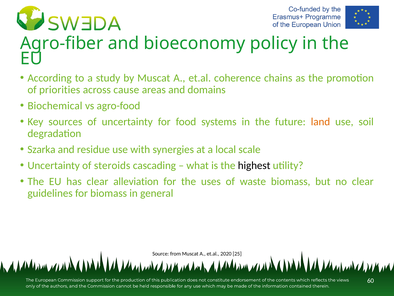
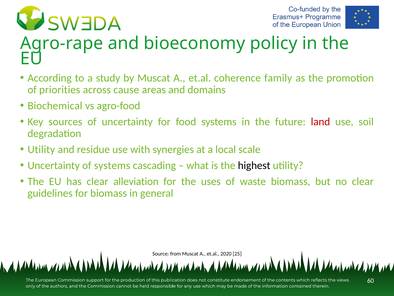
Agro-fiber: Agro-fiber -> Agro-rape
chains: chains -> family
land colour: orange -> red
Szarka at (41, 149): Szarka -> Utility
of steroids: steroids -> systems
